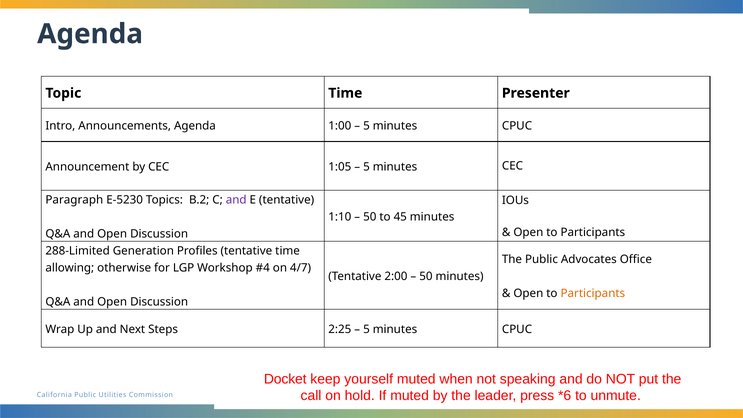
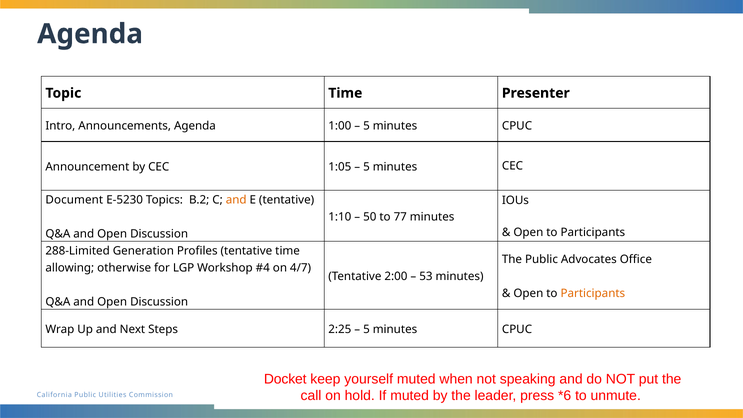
Paragraph: Paragraph -> Document
and at (236, 200) colour: purple -> orange
45: 45 -> 77
50 at (426, 276): 50 -> 53
